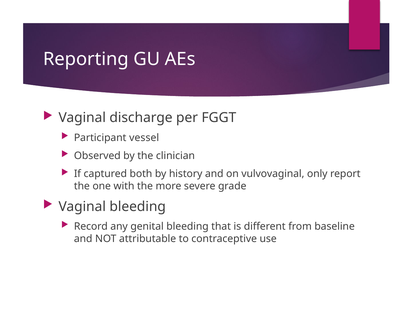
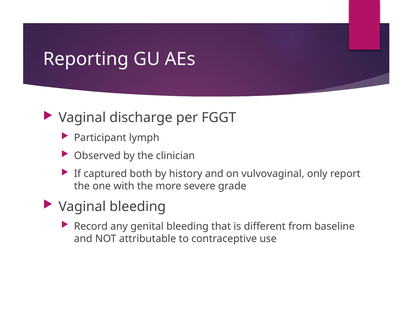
vessel: vessel -> lymph
